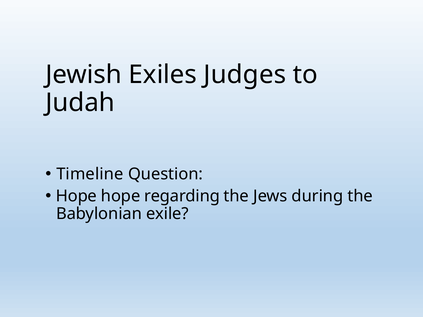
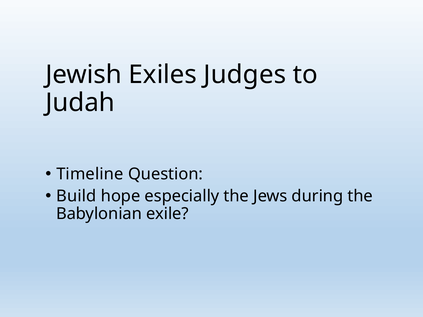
Hope at (76, 196): Hope -> Build
regarding: regarding -> especially
